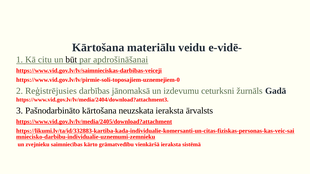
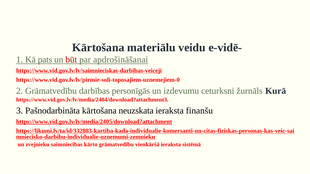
citu: citu -> pats
būt colour: black -> red
2 Reģistrējusies: Reģistrējusies -> Grāmatvedību
jānomaksā: jānomaksā -> personīgās
Gadā: Gadā -> Kurā
Pašnodarbināto: Pašnodarbināto -> Pašnodarbināta
ārvalsts: ārvalsts -> finanšu
